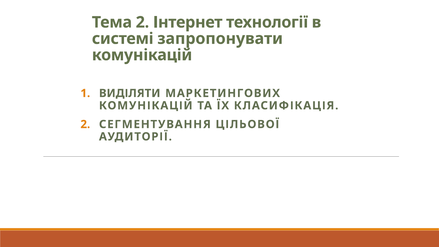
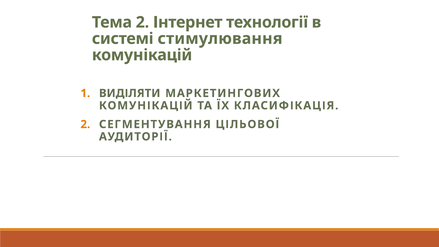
запропонувати: запропонувати -> стимулювання
